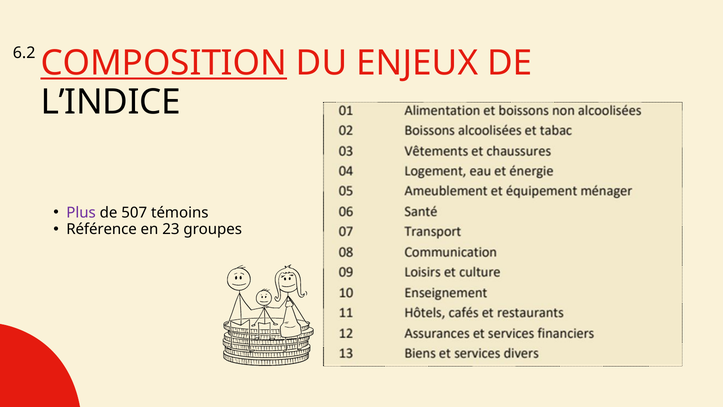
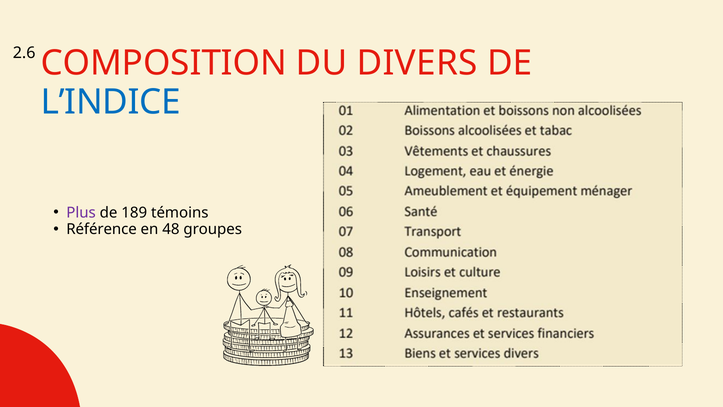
6.2: 6.2 -> 2.6
COMPOSITION underline: present -> none
ENJEUX: ENJEUX -> DIVERS
L’INDICE colour: black -> blue
507: 507 -> 189
23: 23 -> 48
